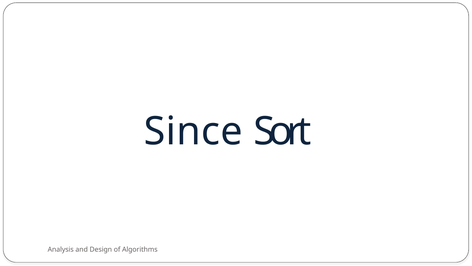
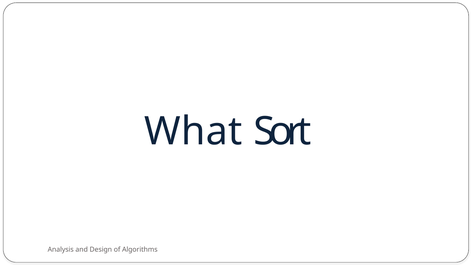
Since: Since -> What
